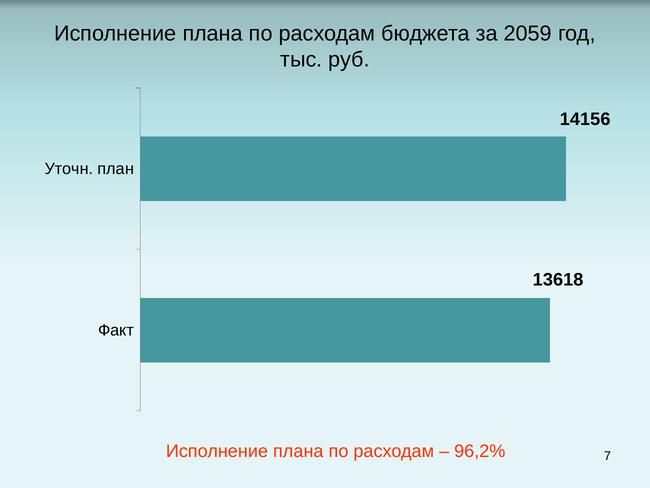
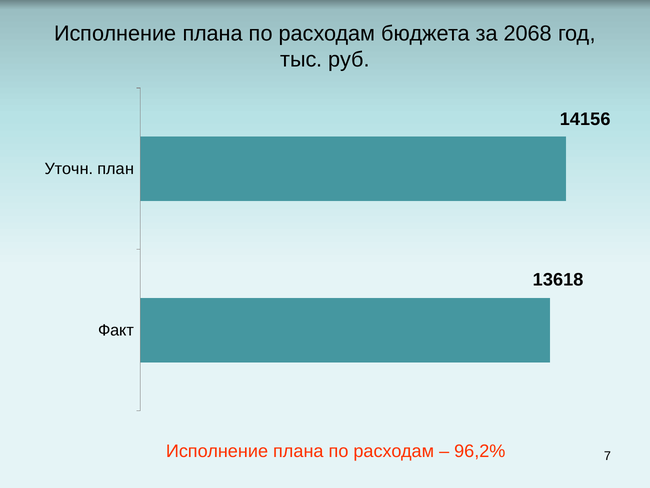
2059: 2059 -> 2068
